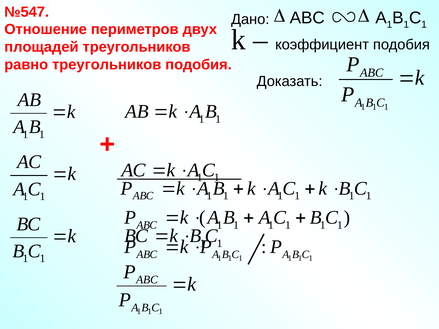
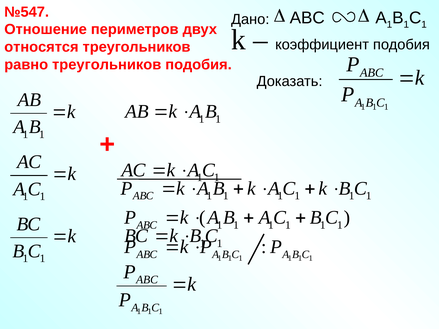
площадей: площадей -> относятся
